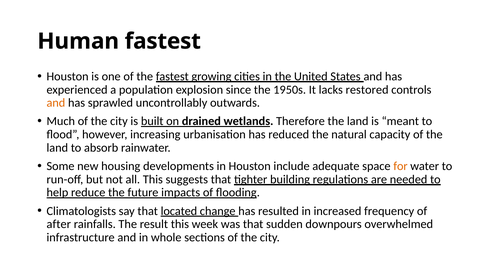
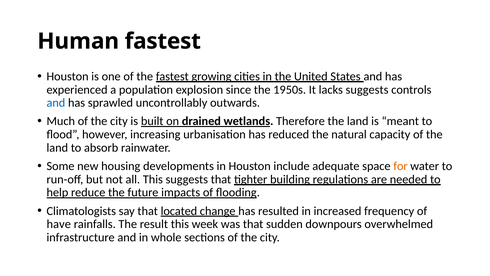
lacks restored: restored -> suggests
and at (56, 103) colour: orange -> blue
after: after -> have
